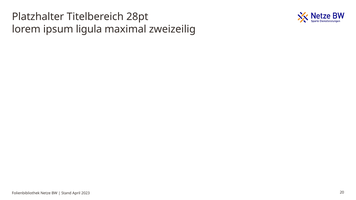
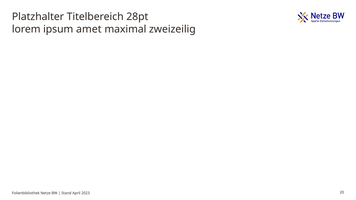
ligula: ligula -> amet
